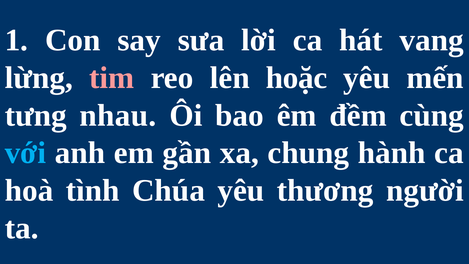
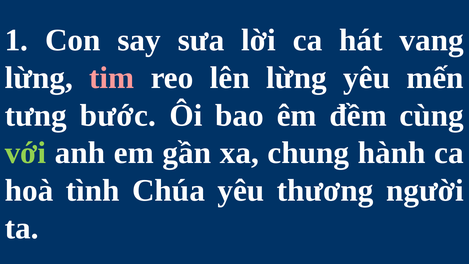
lên hoặc: hoặc -> lừng
nhau: nhau -> bước
với colour: light blue -> light green
